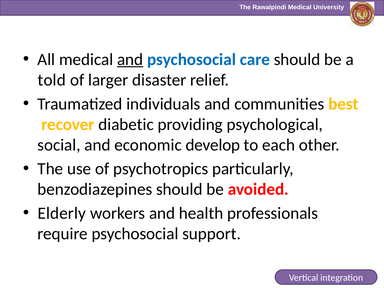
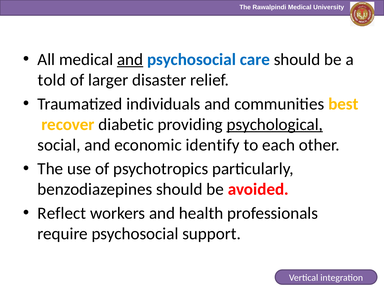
psychological underline: none -> present
develop: develop -> identify
Elderly: Elderly -> Reflect
